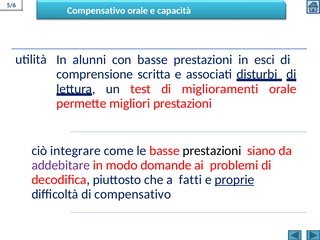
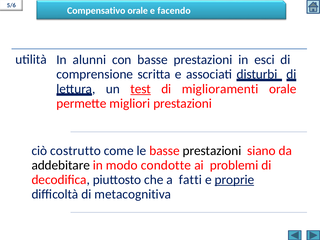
capacità: capacità -> facendo
test underline: none -> present
integrare: integrare -> costrutto
addebitare colour: purple -> black
domande: domande -> condotte
di compensativo: compensativo -> metacognitiva
